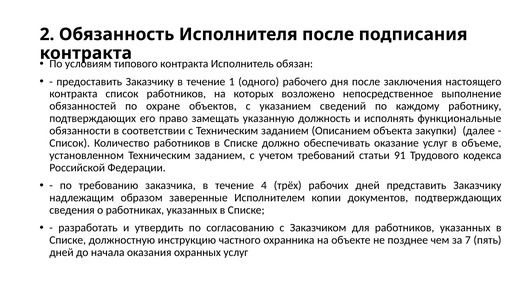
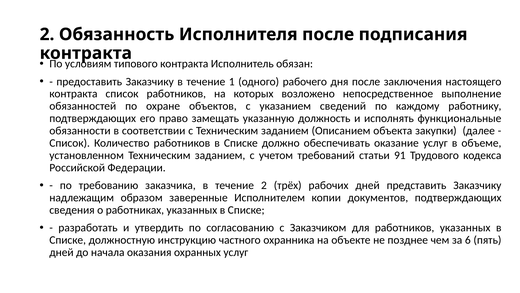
течение 4: 4 -> 2
7: 7 -> 6
